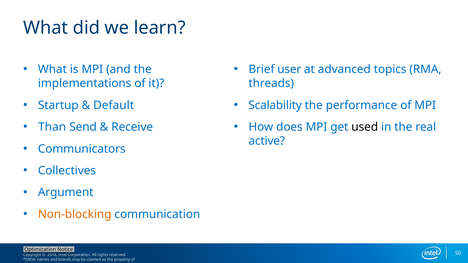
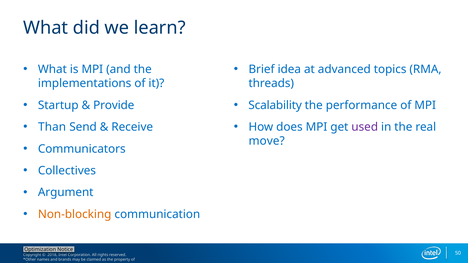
user: user -> idea
Default: Default -> Provide
used colour: black -> purple
active: active -> move
